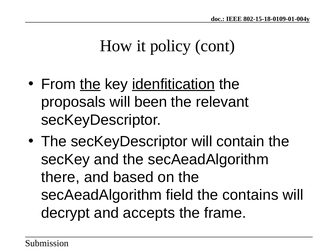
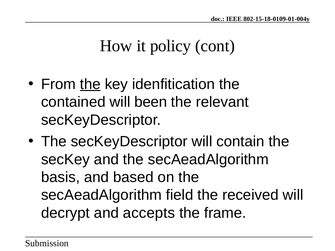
idenfitication underline: present -> none
proposals: proposals -> contained
there: there -> basis
contains: contains -> received
